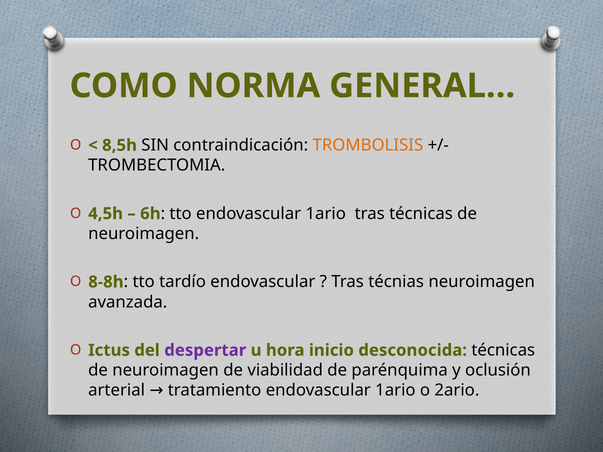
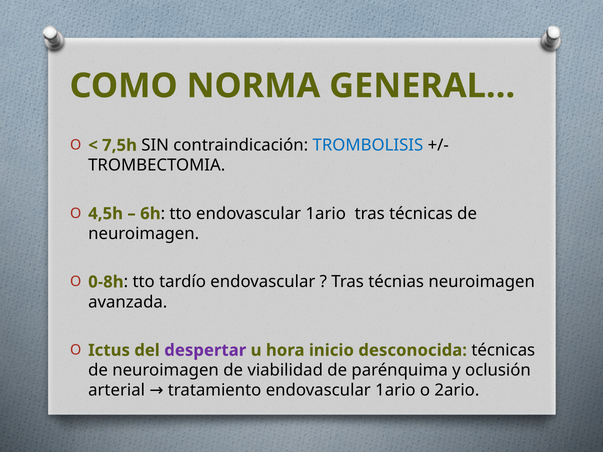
8,5h: 8,5h -> 7,5h
TROMBOLISIS colour: orange -> blue
8-8h: 8-8h -> 0-8h
